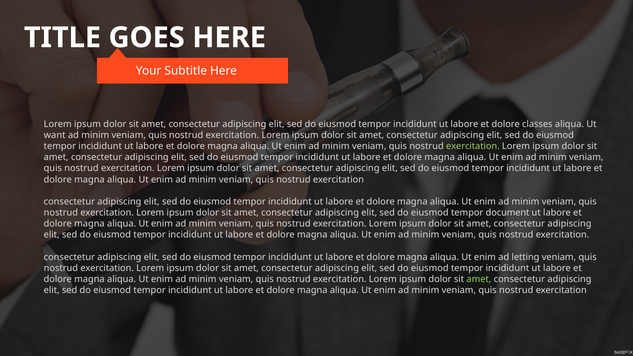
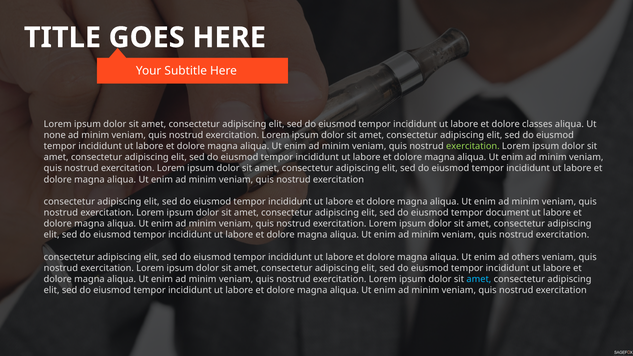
want: want -> none
letting: letting -> others
amet at (479, 279) colour: light green -> light blue
